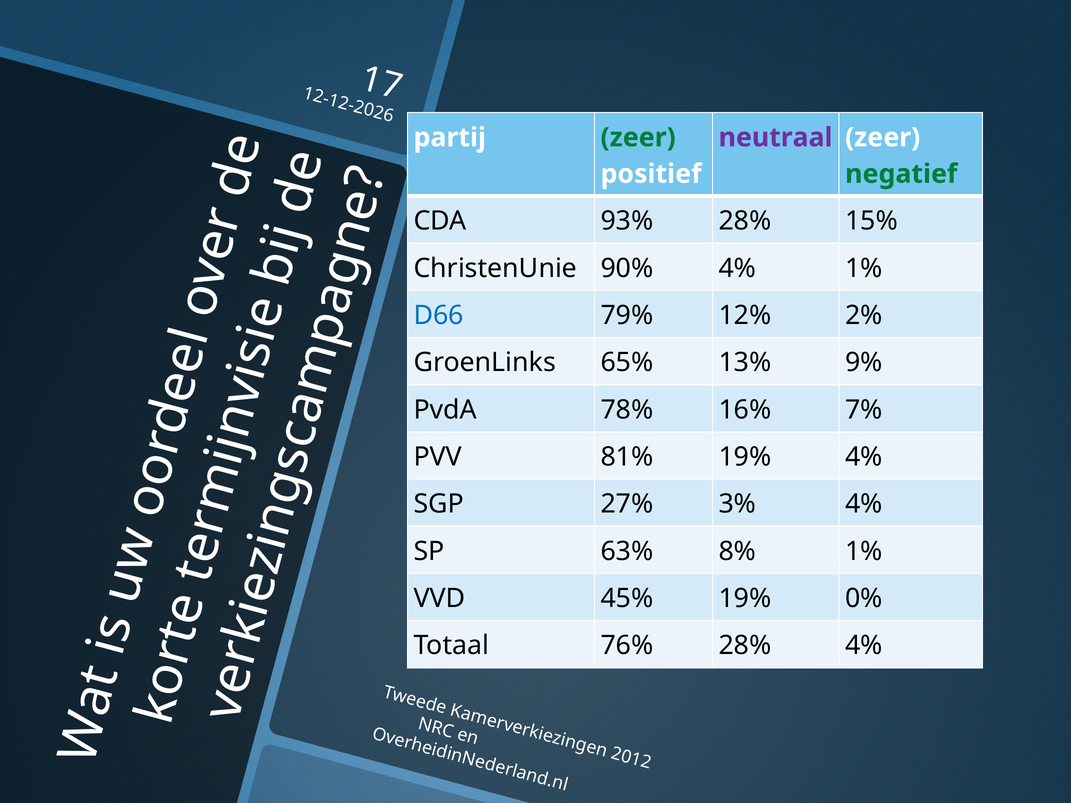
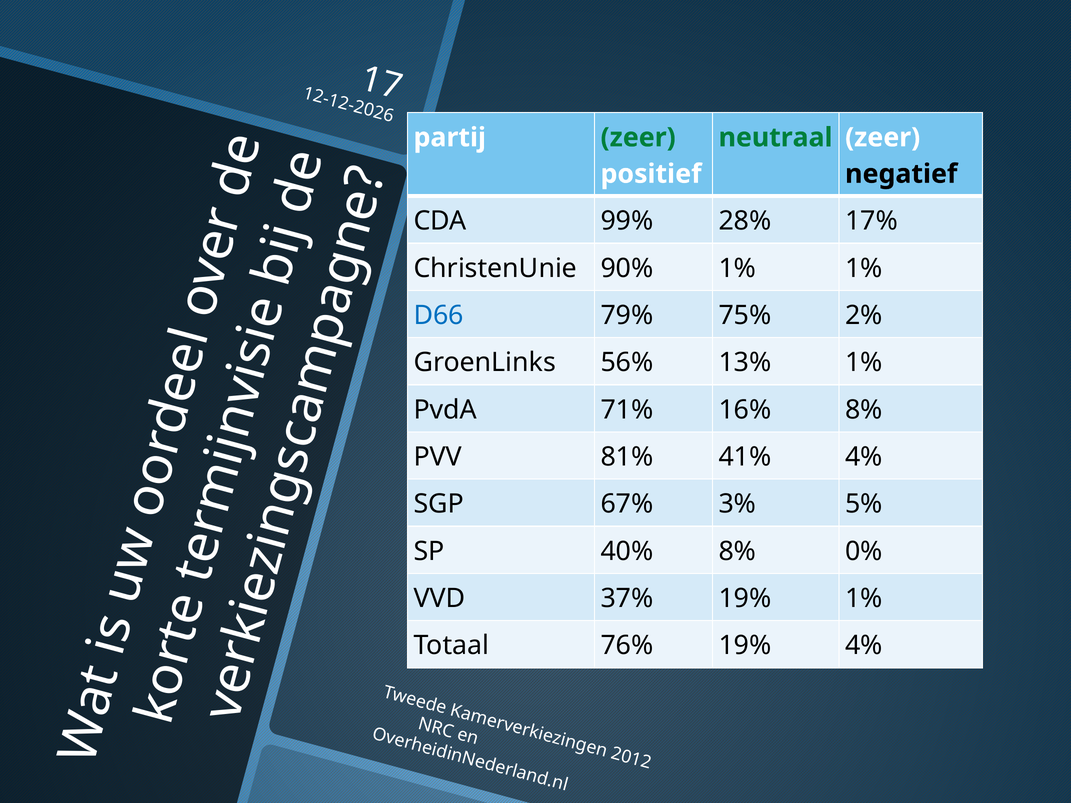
neutraal colour: purple -> green
negatief colour: green -> black
93%: 93% -> 99%
15%: 15% -> 17%
90% 4%: 4% -> 1%
12%: 12% -> 75%
65%: 65% -> 56%
13% 9%: 9% -> 1%
78%: 78% -> 71%
16% 7%: 7% -> 8%
81% 19%: 19% -> 41%
27%: 27% -> 67%
3% 4%: 4% -> 5%
63%: 63% -> 40%
8% 1%: 1% -> 0%
45%: 45% -> 37%
19% 0%: 0% -> 1%
76% 28%: 28% -> 19%
